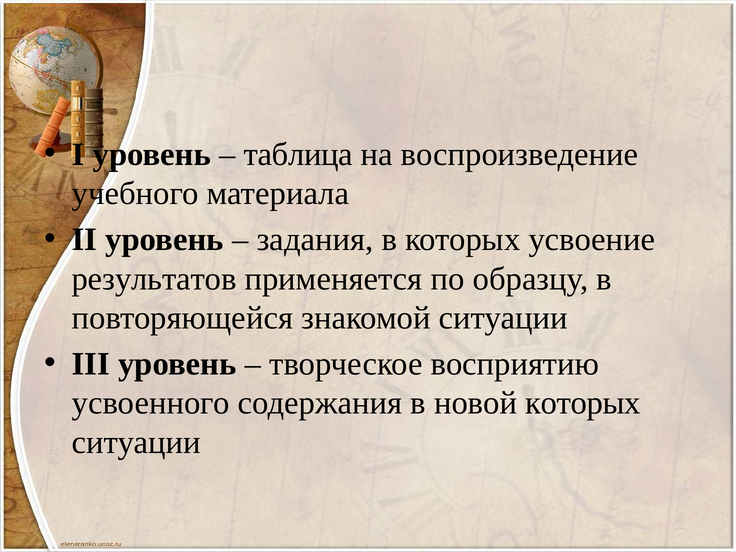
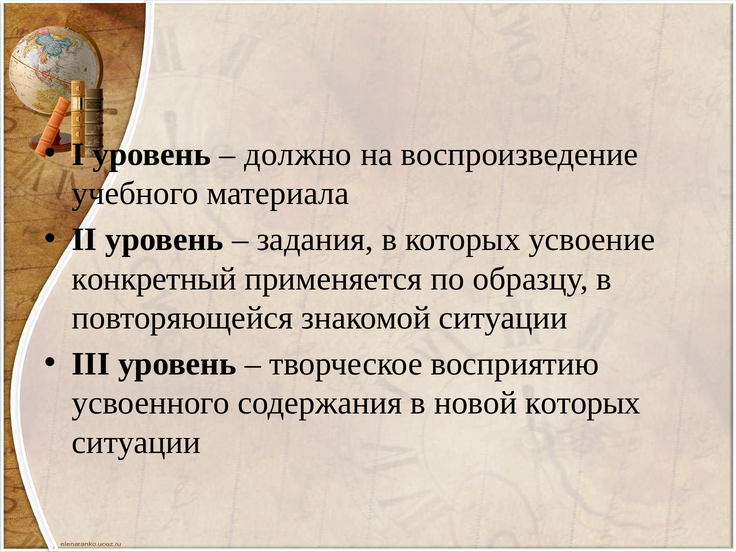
таблица: таблица -> должно
результатов: результатов -> конкретный
